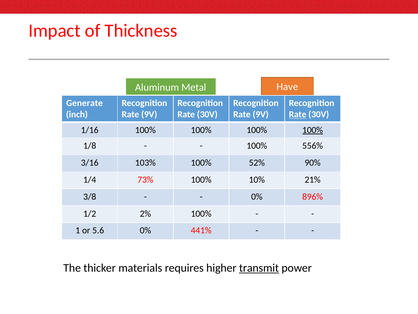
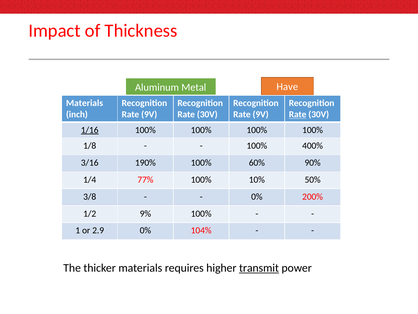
Generate at (85, 103): Generate -> Materials
1/16 underline: none -> present
100% at (313, 130) underline: present -> none
556%: 556% -> 400%
103%: 103% -> 190%
52%: 52% -> 60%
73%: 73% -> 77%
21%: 21% -> 50%
896%: 896% -> 200%
2%: 2% -> 9%
5.6: 5.6 -> 2.9
441%: 441% -> 104%
